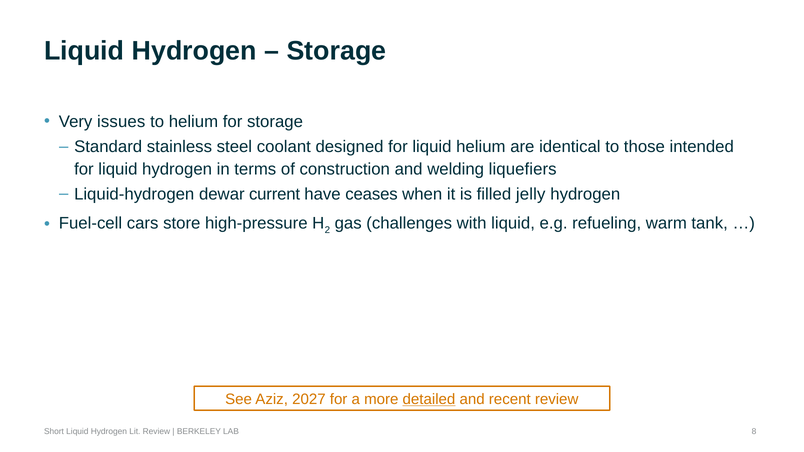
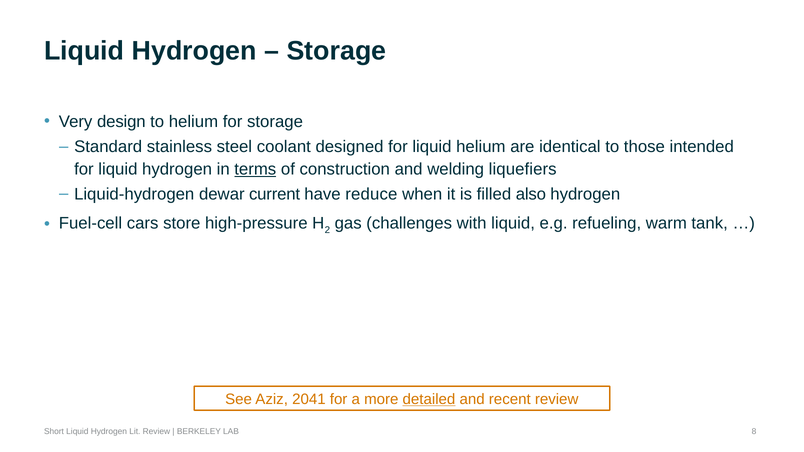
issues: issues -> design
terms underline: none -> present
ceases: ceases -> reduce
jelly: jelly -> also
2027: 2027 -> 2041
